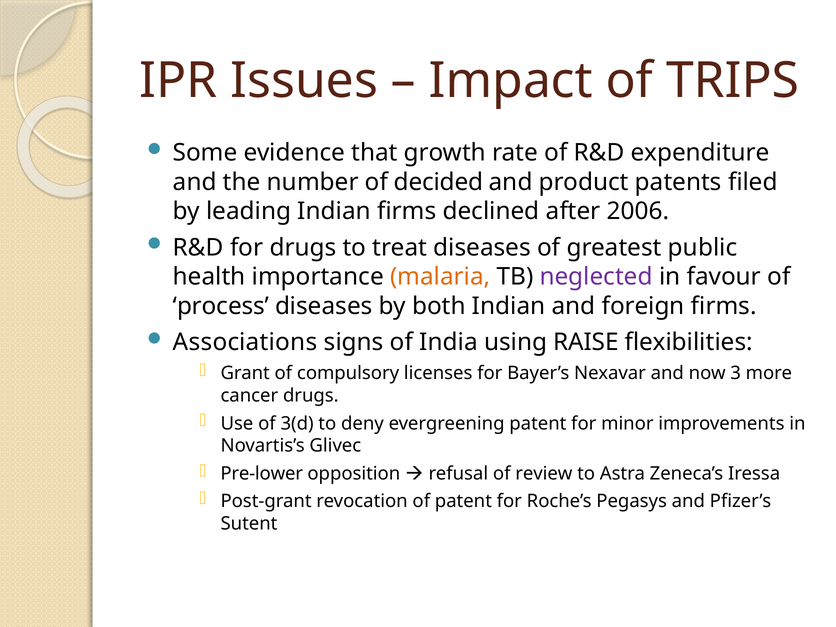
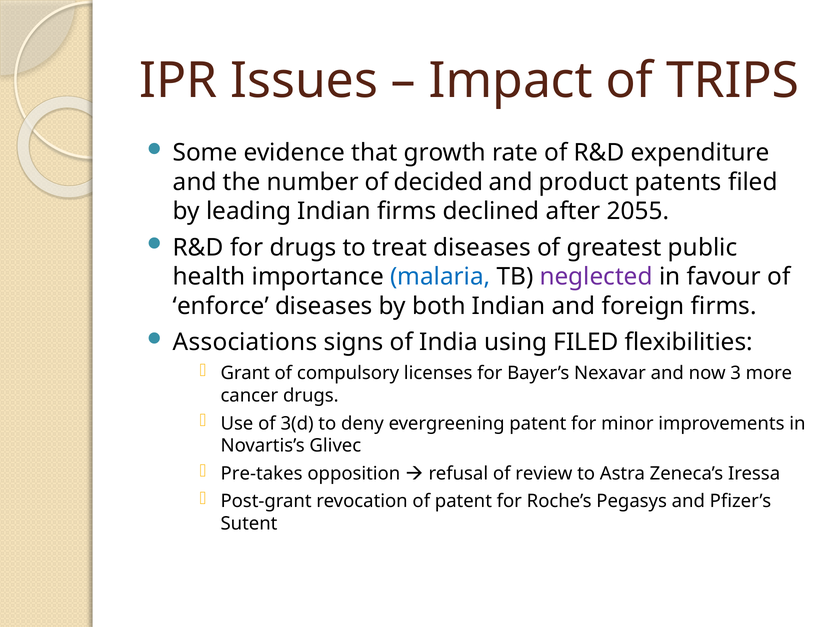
2006: 2006 -> 2055
malaria colour: orange -> blue
process: process -> enforce
using RAISE: RAISE -> FILED
Pre-lower: Pre-lower -> Pre-takes
